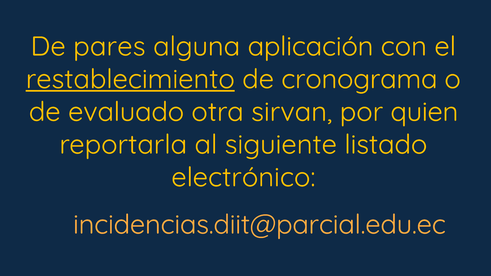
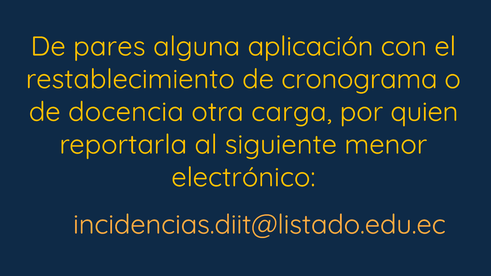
restablecimiento underline: present -> none
evaluado: evaluado -> docencia
sirvan: sirvan -> carga
listado: listado -> menor
incidencias.diit@parcial.edu.ec: incidencias.diit@parcial.edu.ec -> incidencias.diit@listado.edu.ec
